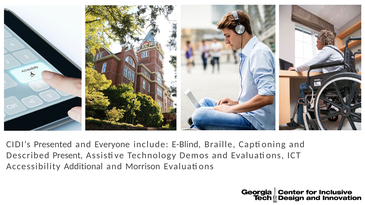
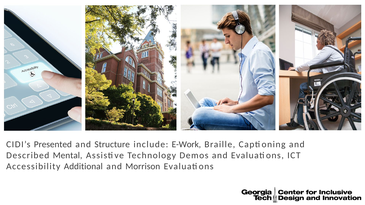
Everyone: Everyone -> Structure
E-Blind: E-Blind -> E-Work
Present: Present -> Mental
